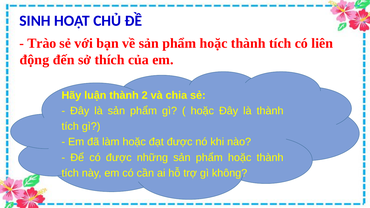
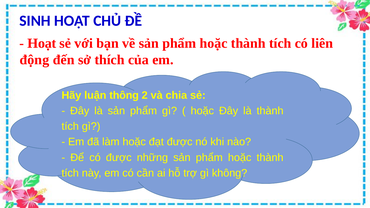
Trào at (42, 43): Trào -> Hoạt
luận thành: thành -> thông
